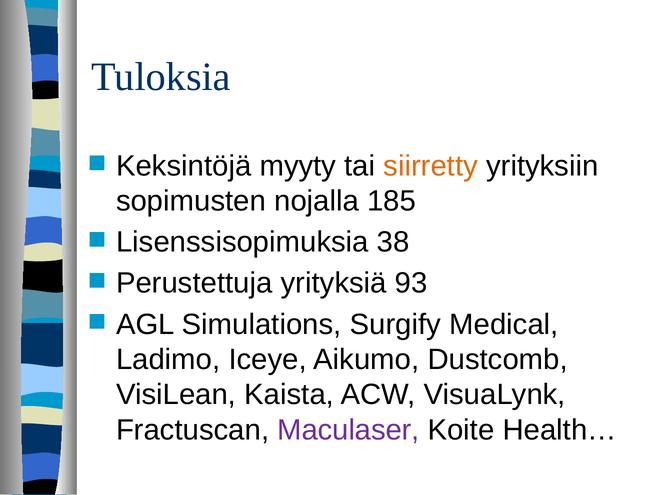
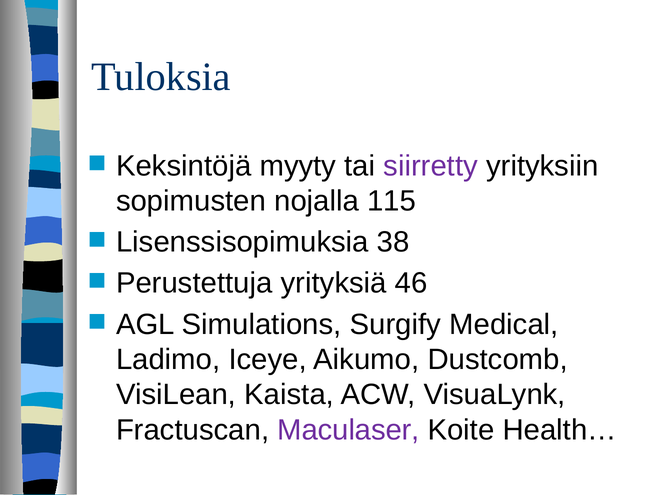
siirretty colour: orange -> purple
185: 185 -> 115
93: 93 -> 46
